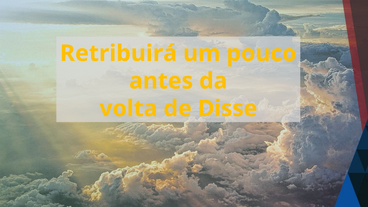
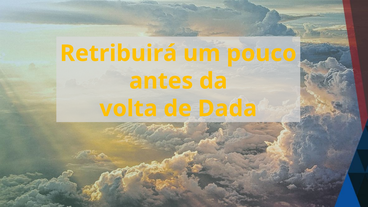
Disse: Disse -> Dada
